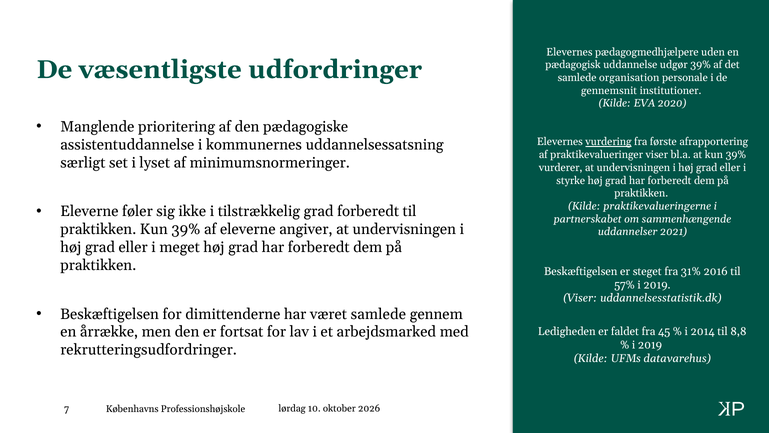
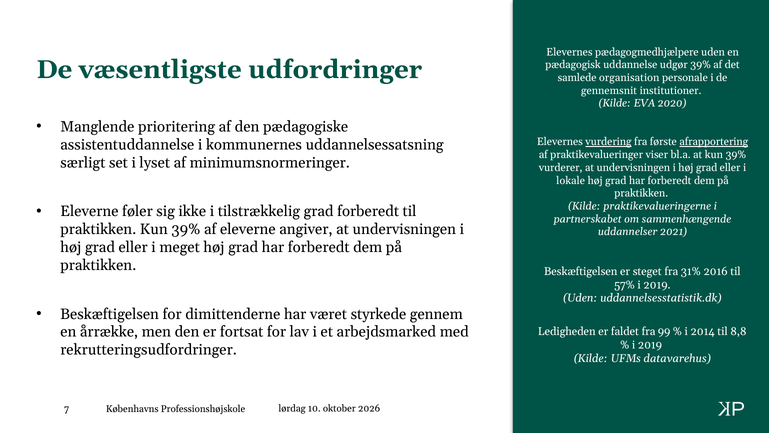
afrapportering underline: none -> present
styrke: styrke -> lokale
Viser at (580, 298): Viser -> Uden
været samlede: samlede -> styrkede
45: 45 -> 99
